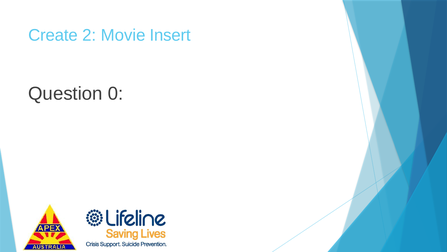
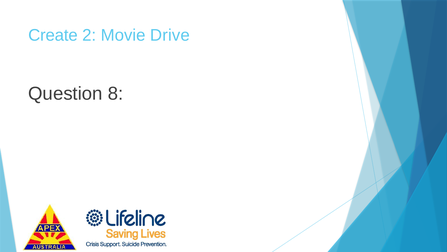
Insert: Insert -> Drive
0: 0 -> 8
